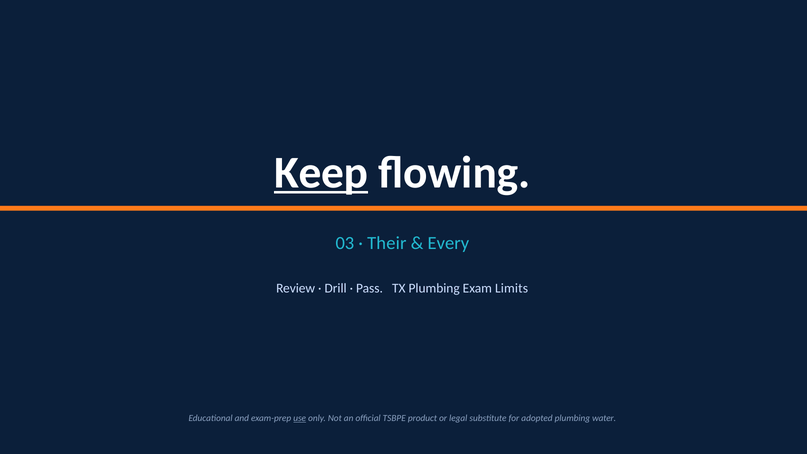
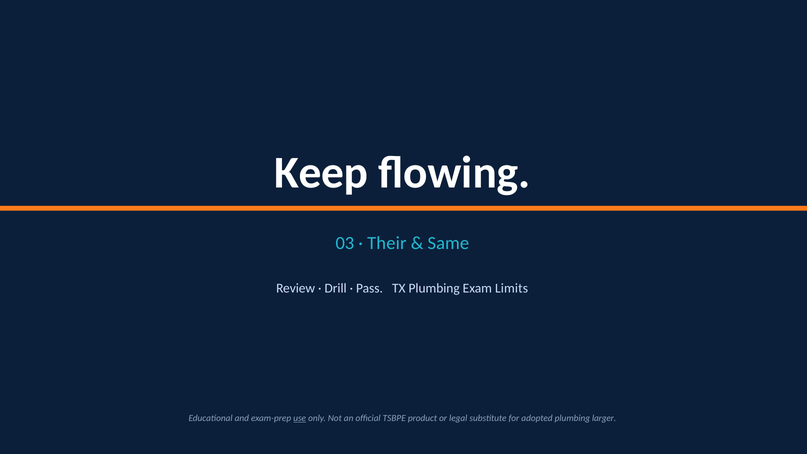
Keep underline: present -> none
Every: Every -> Same
water: water -> larger
